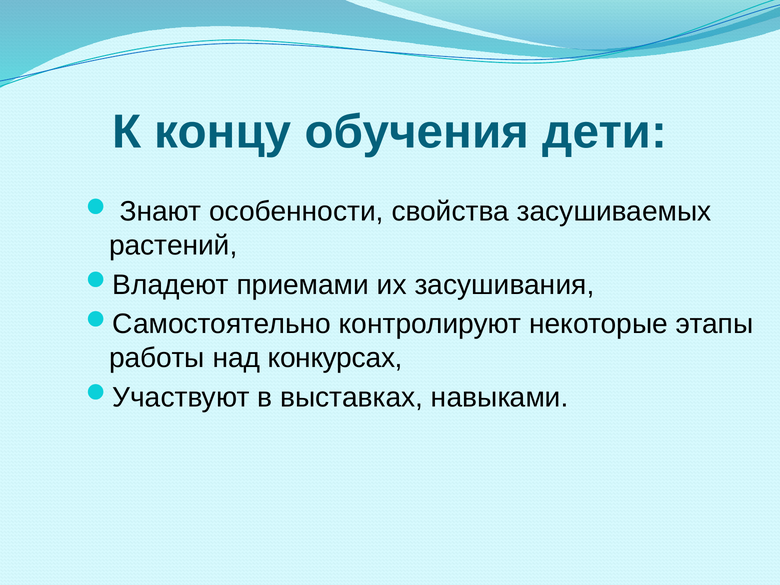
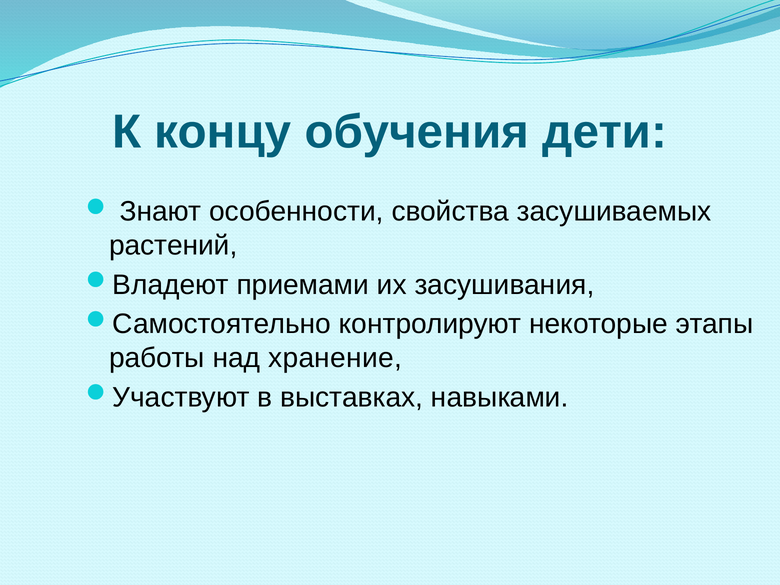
конкурсах: конкурсах -> хранение
